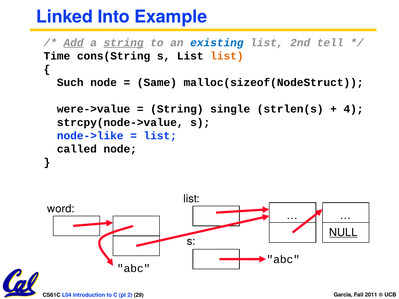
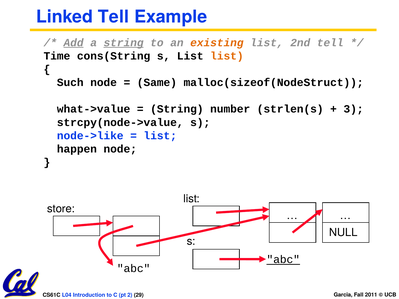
Linked Into: Into -> Tell
existing colour: blue -> orange
were->value: were->value -> what->value
single: single -> number
4: 4 -> 3
called: called -> happen
word: word -> store
NULL underline: present -> none
abc at (283, 260) underline: none -> present
